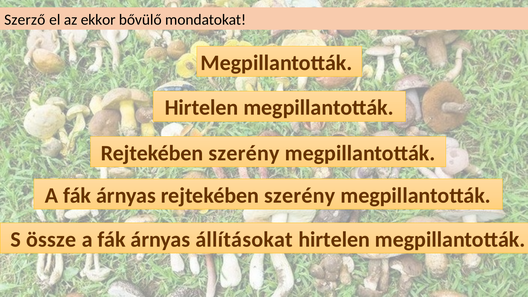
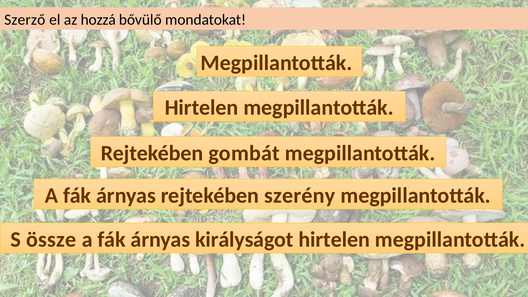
ekkor: ekkor -> hozzá
szerény at (244, 153): szerény -> gombát
állításokat: állításokat -> királyságot
